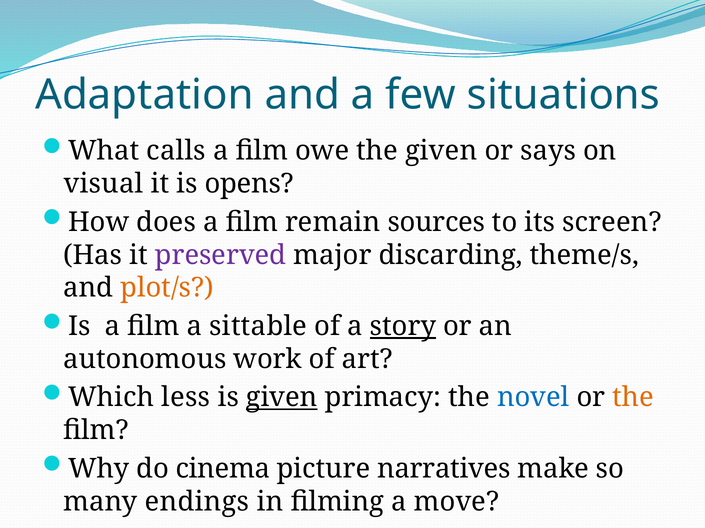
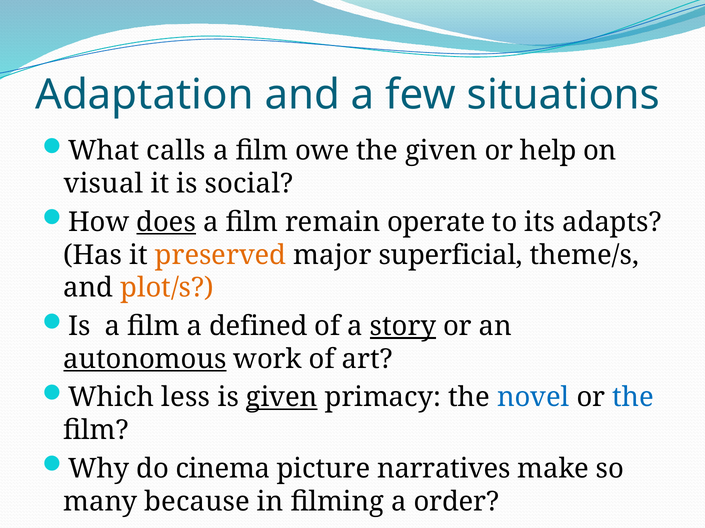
says: says -> help
opens: opens -> social
does underline: none -> present
sources: sources -> operate
screen: screen -> adapts
preserved colour: purple -> orange
discarding: discarding -> superficial
sittable: sittable -> defined
autonomous underline: none -> present
the at (633, 398) colour: orange -> blue
endings: endings -> because
move: move -> order
